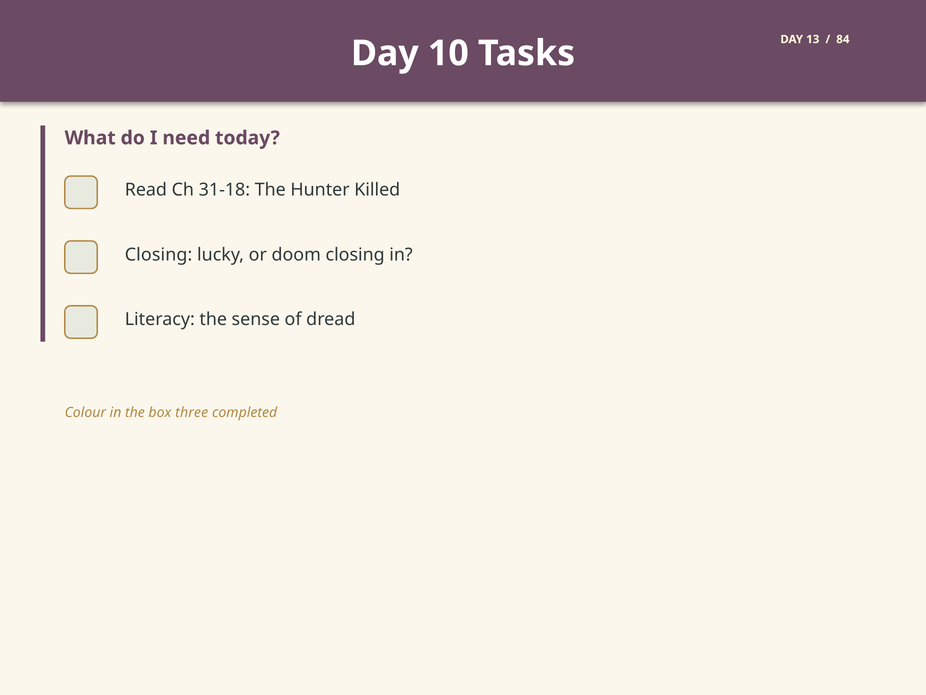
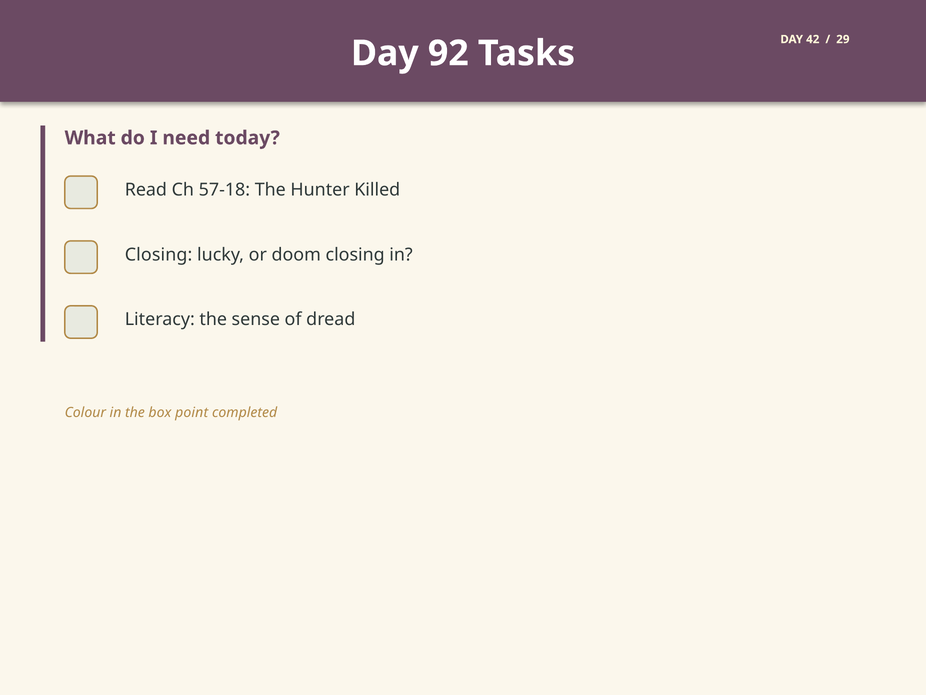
13: 13 -> 42
84: 84 -> 29
10: 10 -> 92
31-18: 31-18 -> 57-18
three: three -> point
